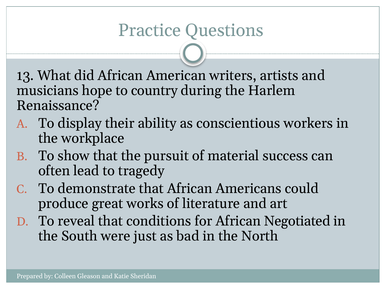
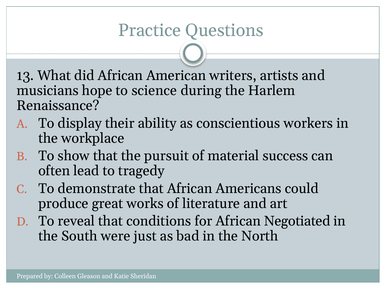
country: country -> science
